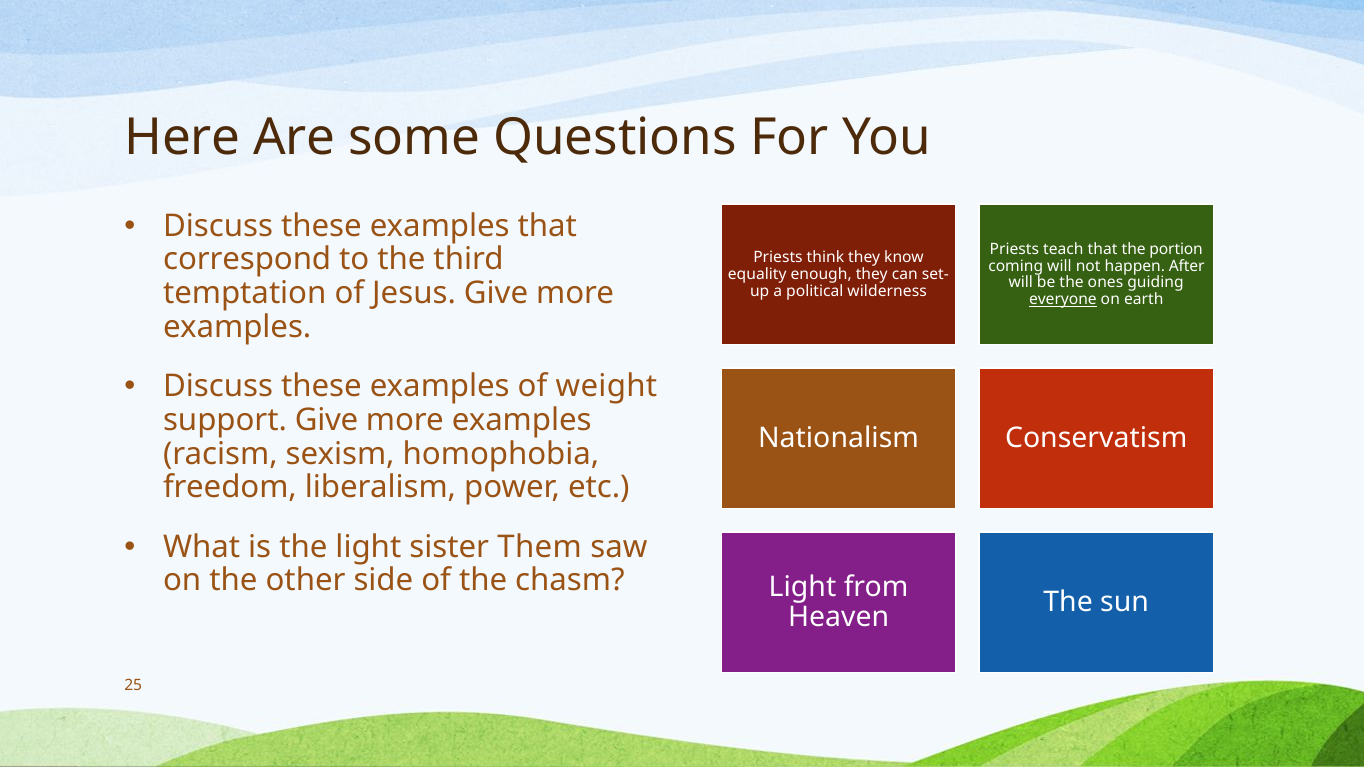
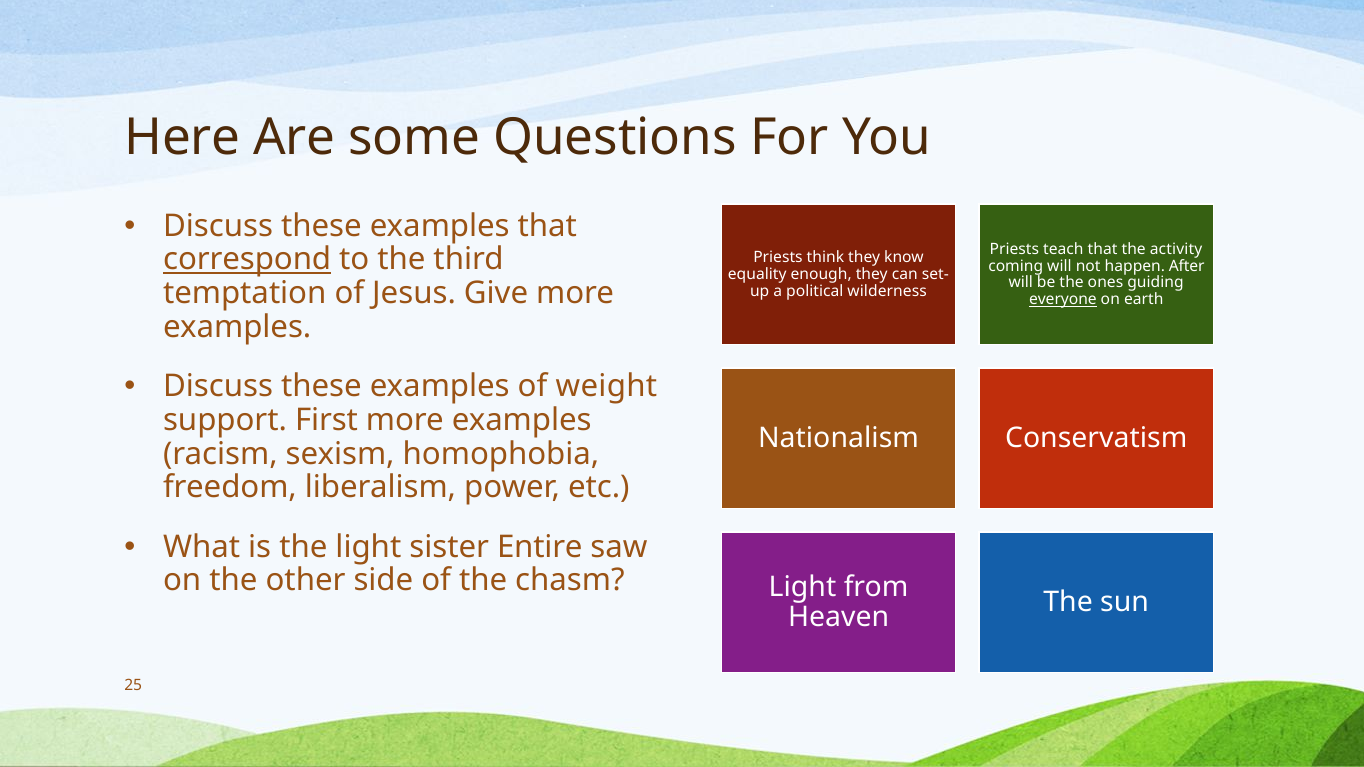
portion: portion -> activity
correspond underline: none -> present
support Give: Give -> First
Them: Them -> Entire
